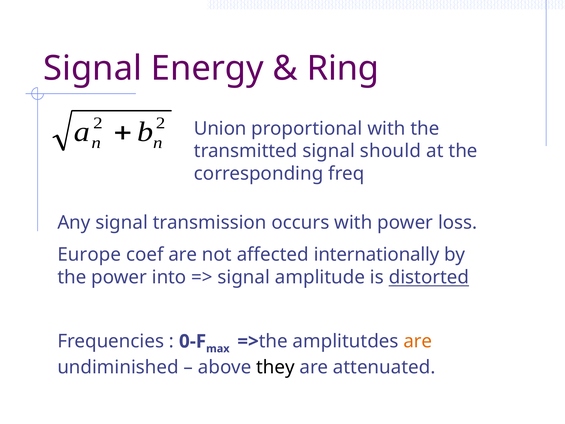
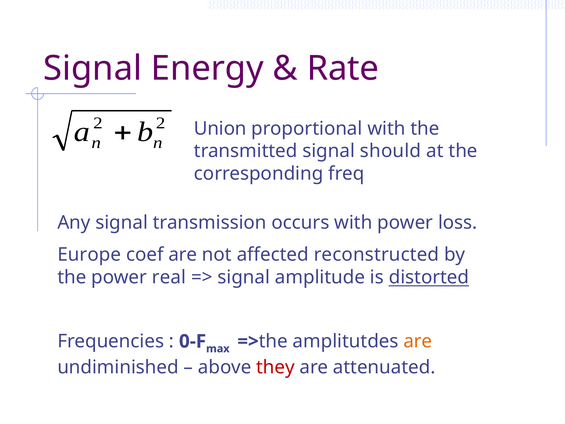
Ring: Ring -> Rate
internationally: internationally -> reconstructed
into: into -> real
they colour: black -> red
